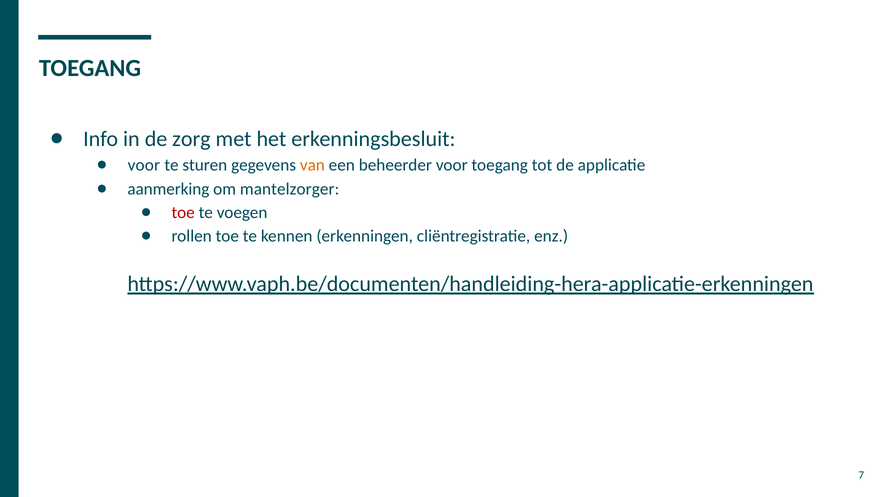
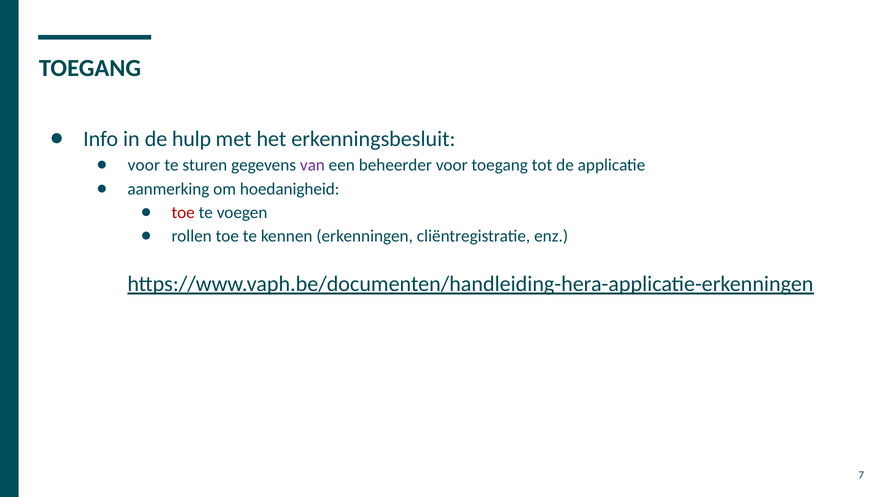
zorg: zorg -> hulp
van colour: orange -> purple
mantelzorger: mantelzorger -> hoedanigheid
